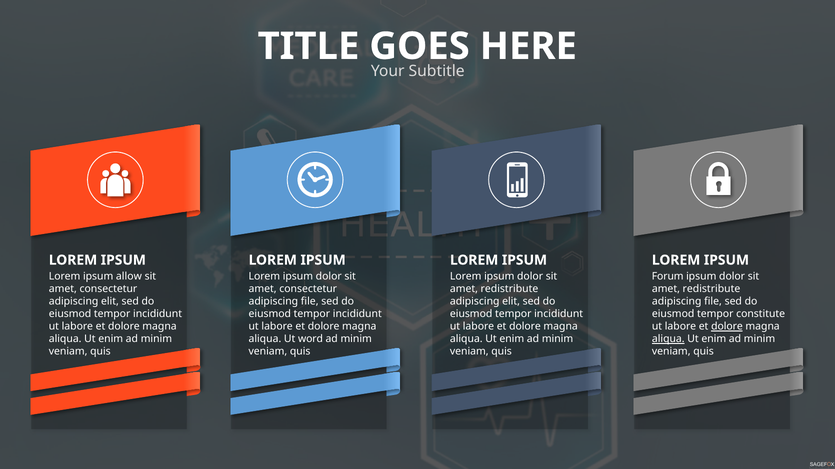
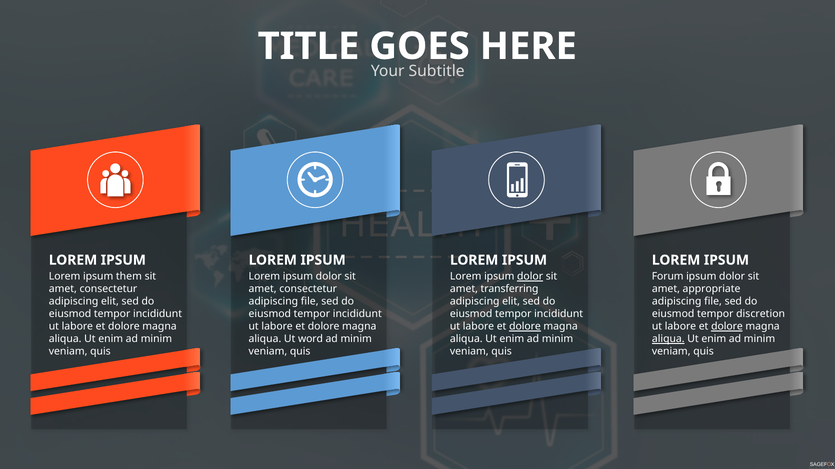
allow: allow -> them
dolor at (530, 277) underline: none -> present
redistribute at (509, 289): redistribute -> transferring
redistribute at (711, 289): redistribute -> appropriate
constitute: constitute -> discretion
dolore at (525, 327) underline: none -> present
